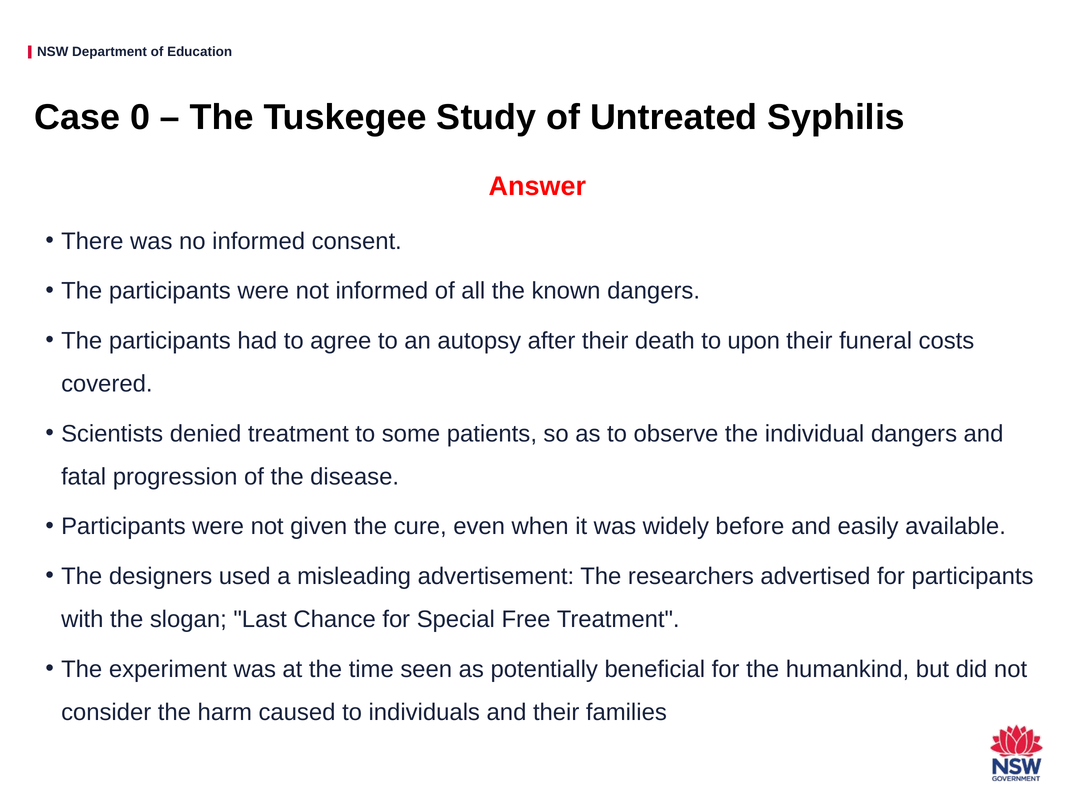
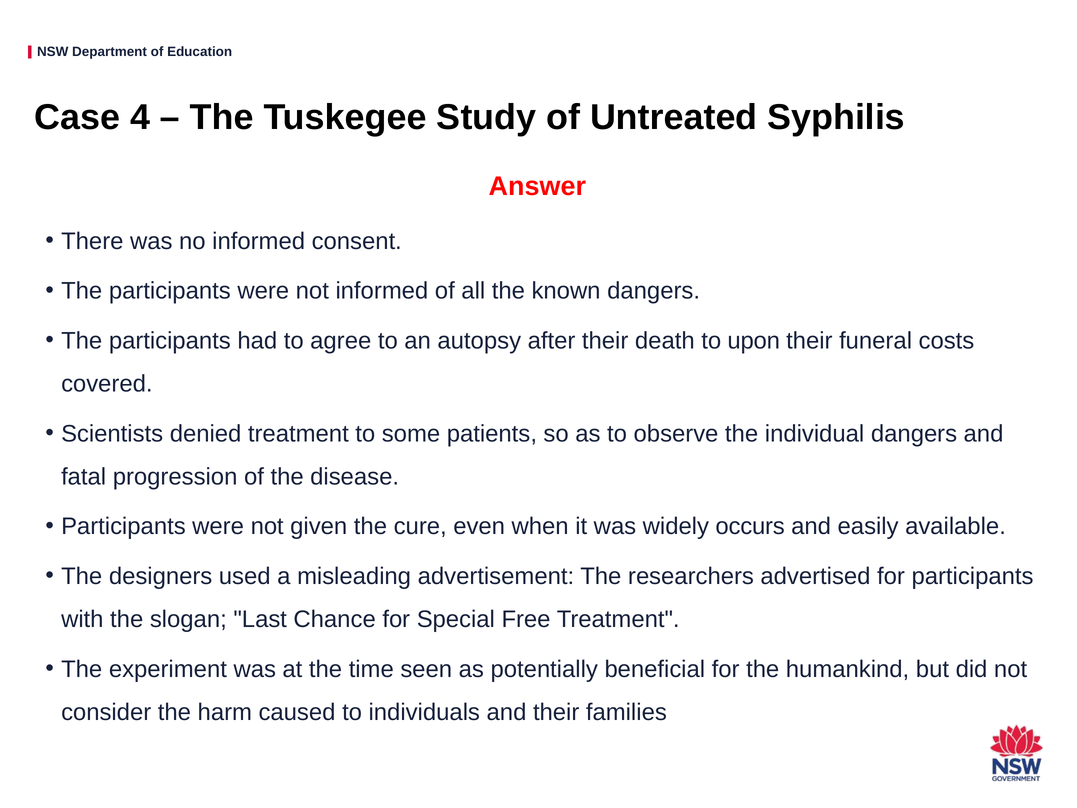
0: 0 -> 4
before: before -> occurs
